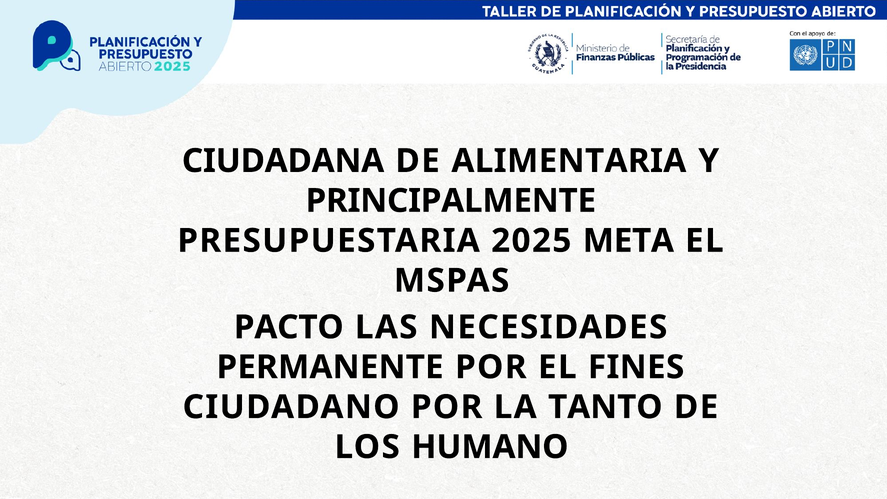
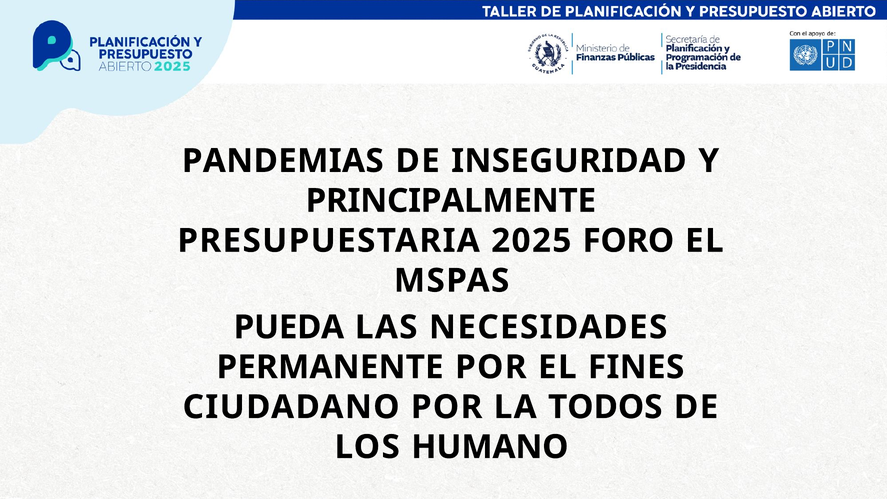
CIUDADANA: CIUDADANA -> PANDEMIAS
ALIMENTARIA: ALIMENTARIA -> INSEGURIDAD
META: META -> FORO
PACTO: PACTO -> PUEDA
TANTO: TANTO -> TODOS
